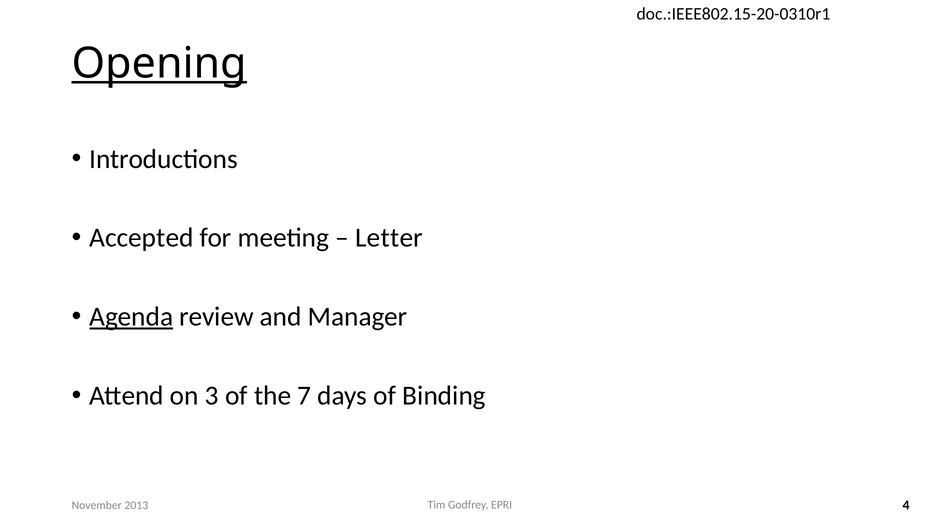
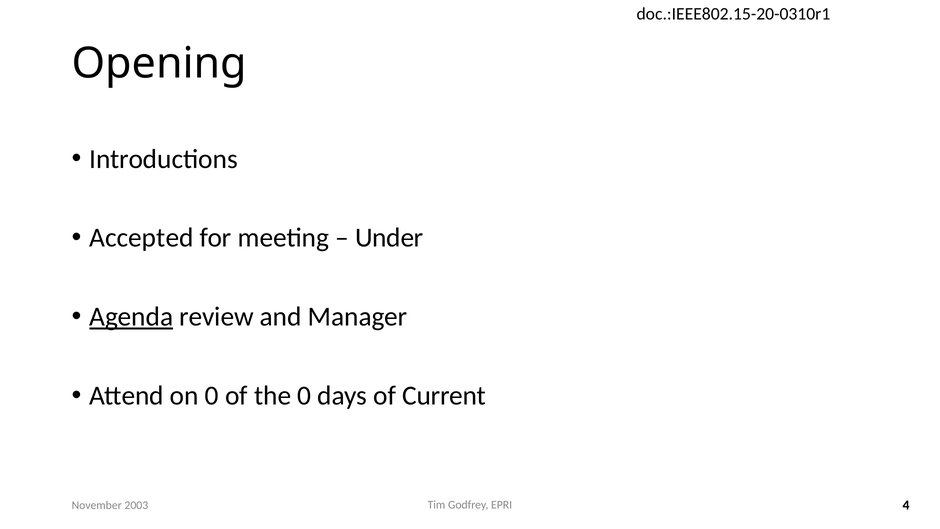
Opening underline: present -> none
Letter: Letter -> Under
on 3: 3 -> 0
the 7: 7 -> 0
Binding: Binding -> Current
2013: 2013 -> 2003
